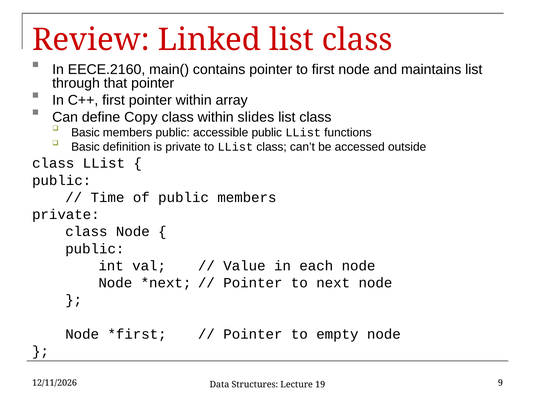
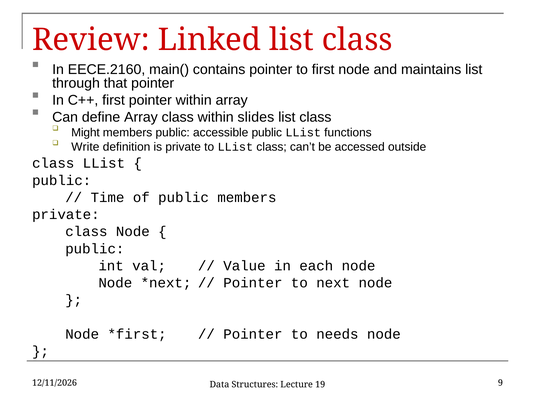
define Copy: Copy -> Array
Basic at (85, 133): Basic -> Might
Basic at (85, 147): Basic -> Write
empty: empty -> needs
